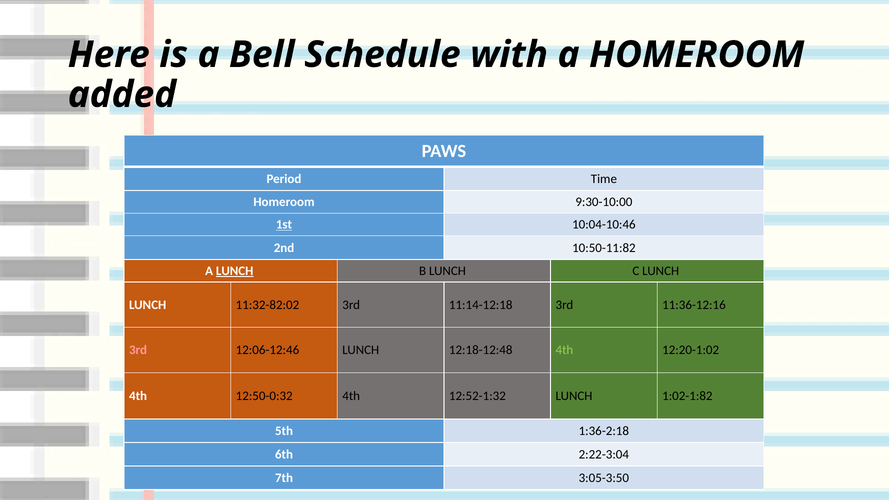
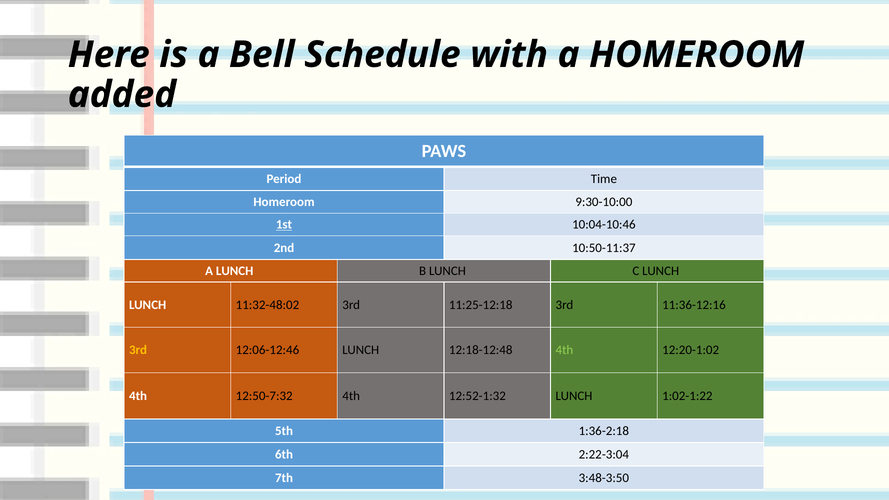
10:50-11:82: 10:50-11:82 -> 10:50-11:37
LUNCH at (235, 271) underline: present -> none
11:32-82:02: 11:32-82:02 -> 11:32-48:02
11:14-12:18: 11:14-12:18 -> 11:25-12:18
3rd at (138, 350) colour: pink -> yellow
12:50-0:32: 12:50-0:32 -> 12:50-7:32
1:02-1:82: 1:02-1:82 -> 1:02-1:22
3:05-3:50: 3:05-3:50 -> 3:48-3:50
